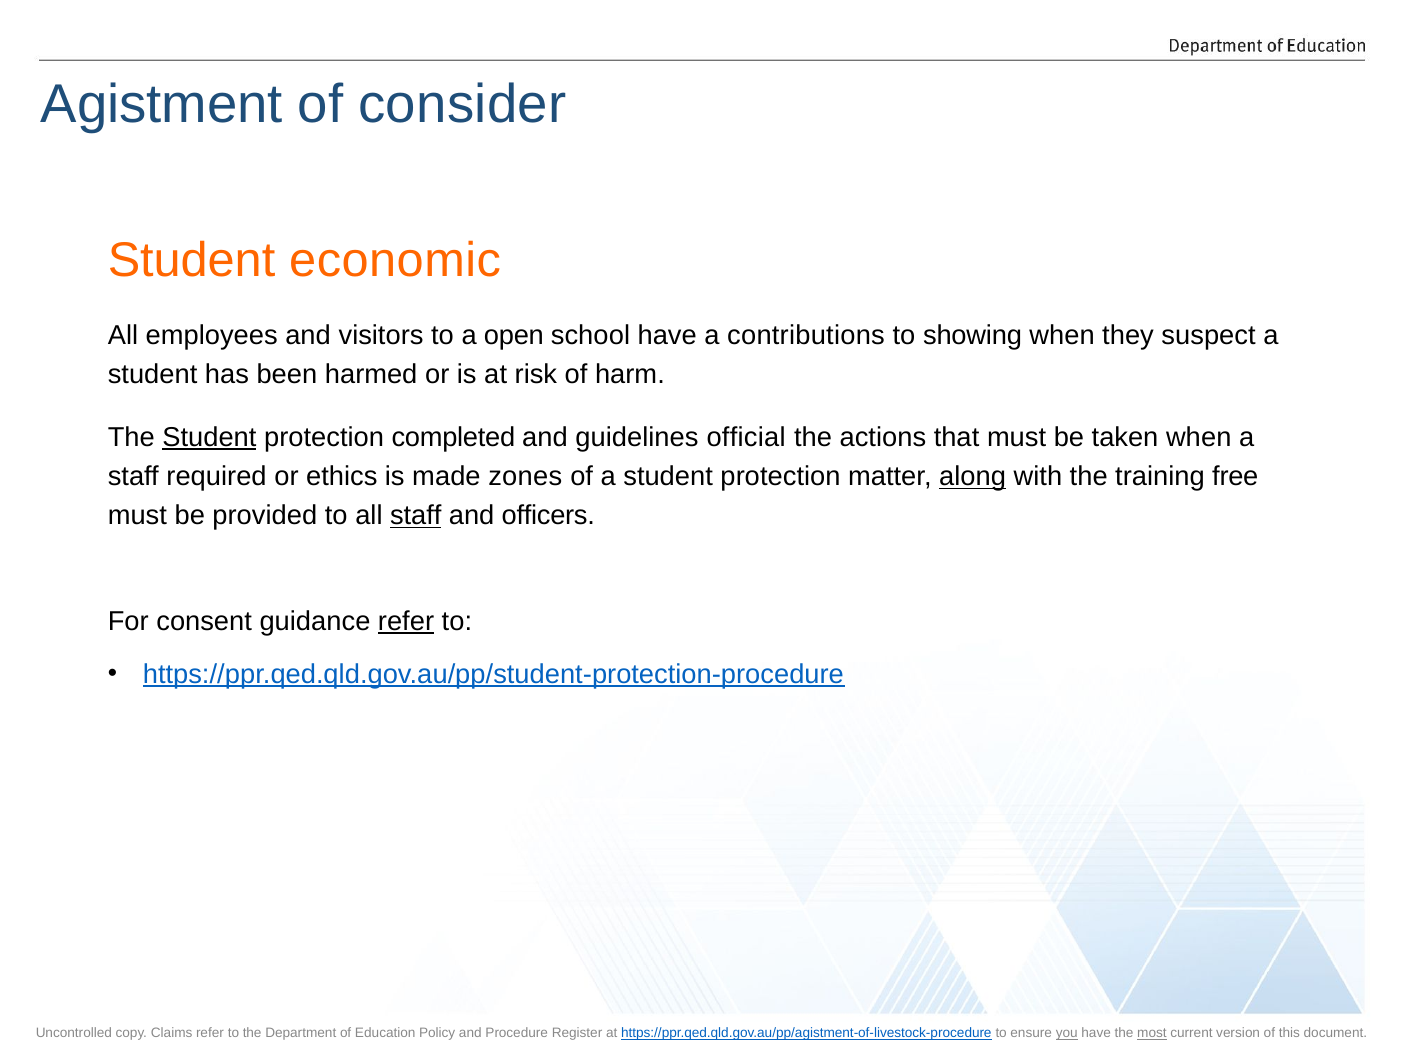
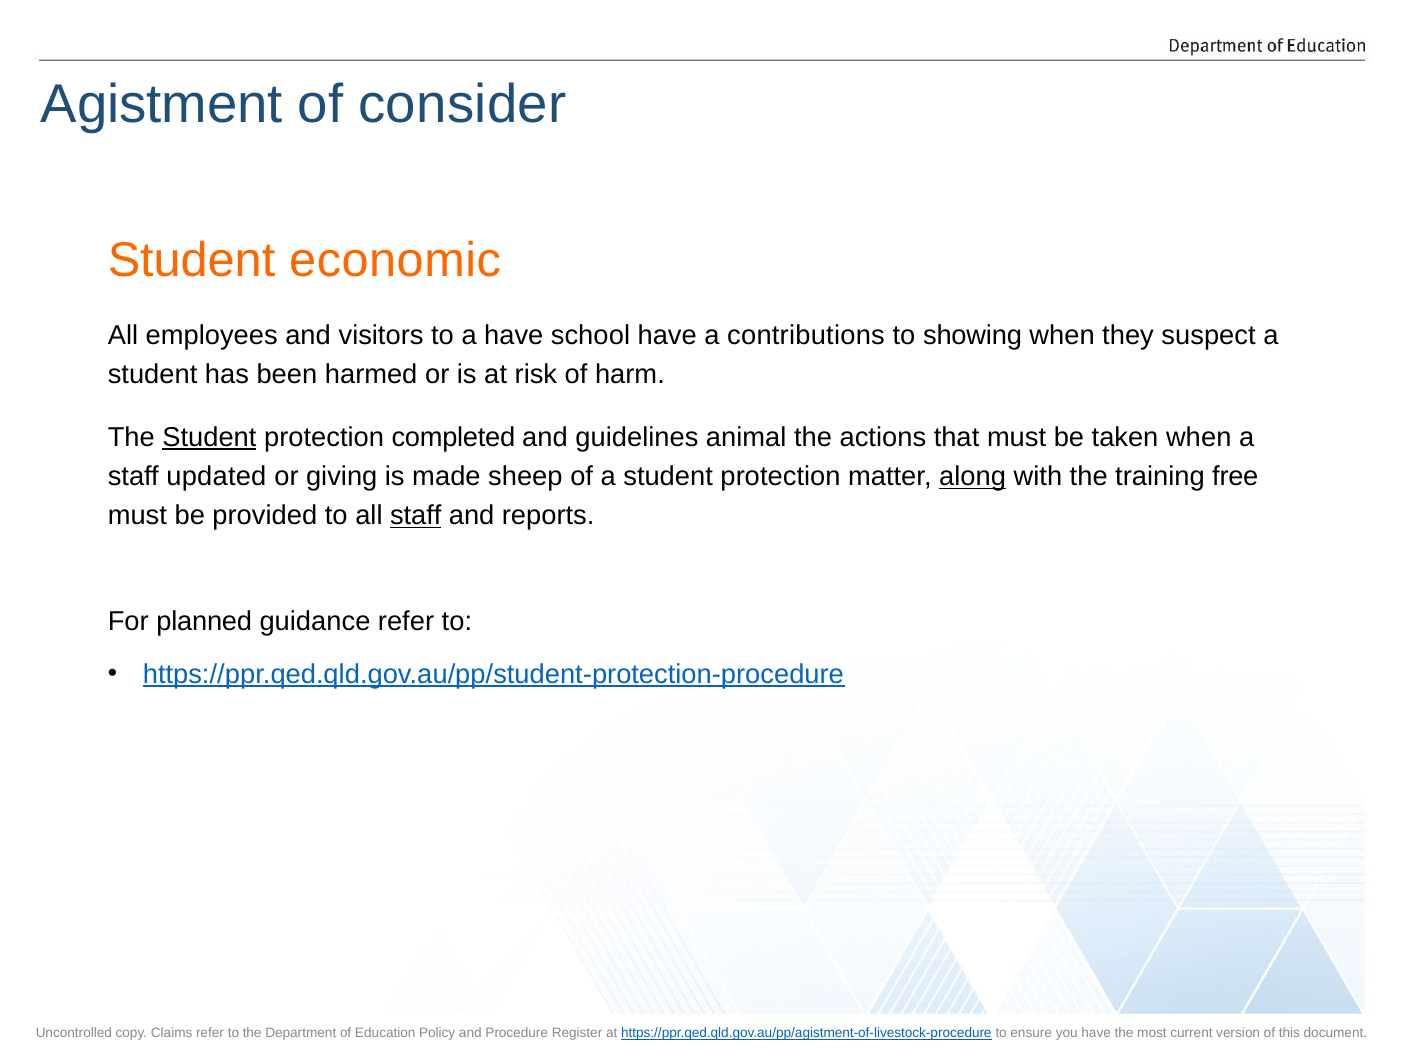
a open: open -> have
official: official -> animal
required: required -> updated
ethics: ethics -> giving
zones: zones -> sheep
officers: officers -> reports
consent: consent -> planned
refer at (406, 621) underline: present -> none
you underline: present -> none
most underline: present -> none
